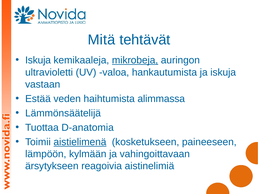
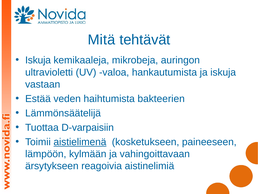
mikrobeja underline: present -> none
alimmassa: alimmassa -> bakteerien
D-anatomia: D-anatomia -> D-varpaisiin
